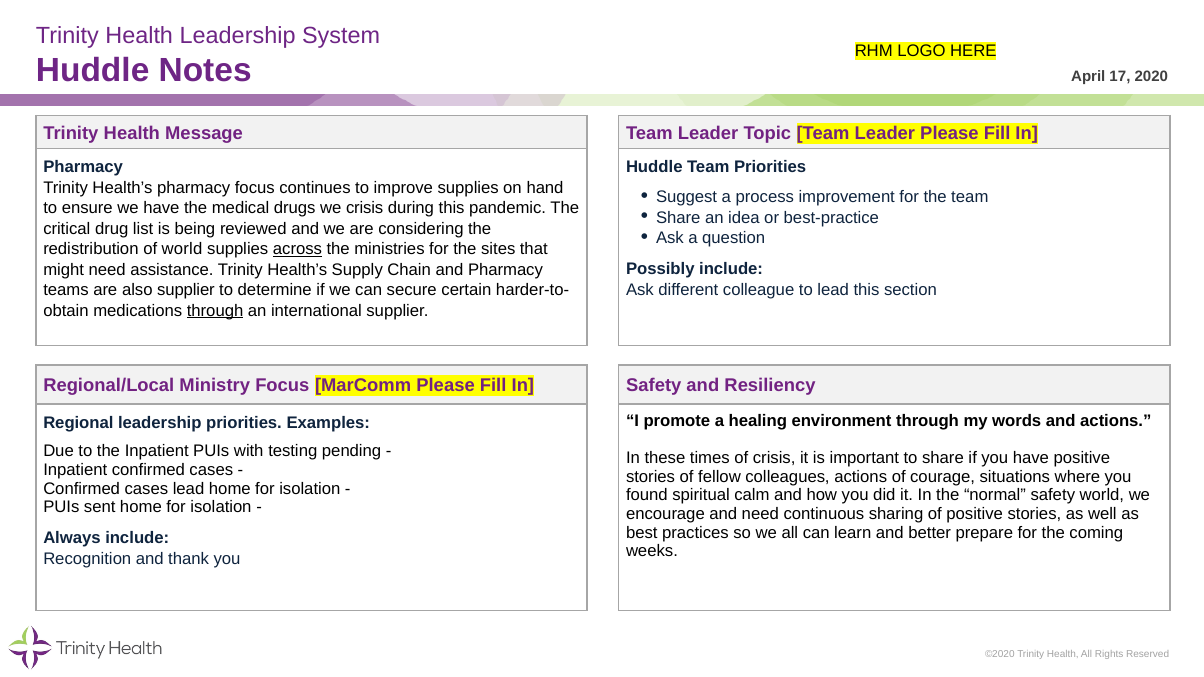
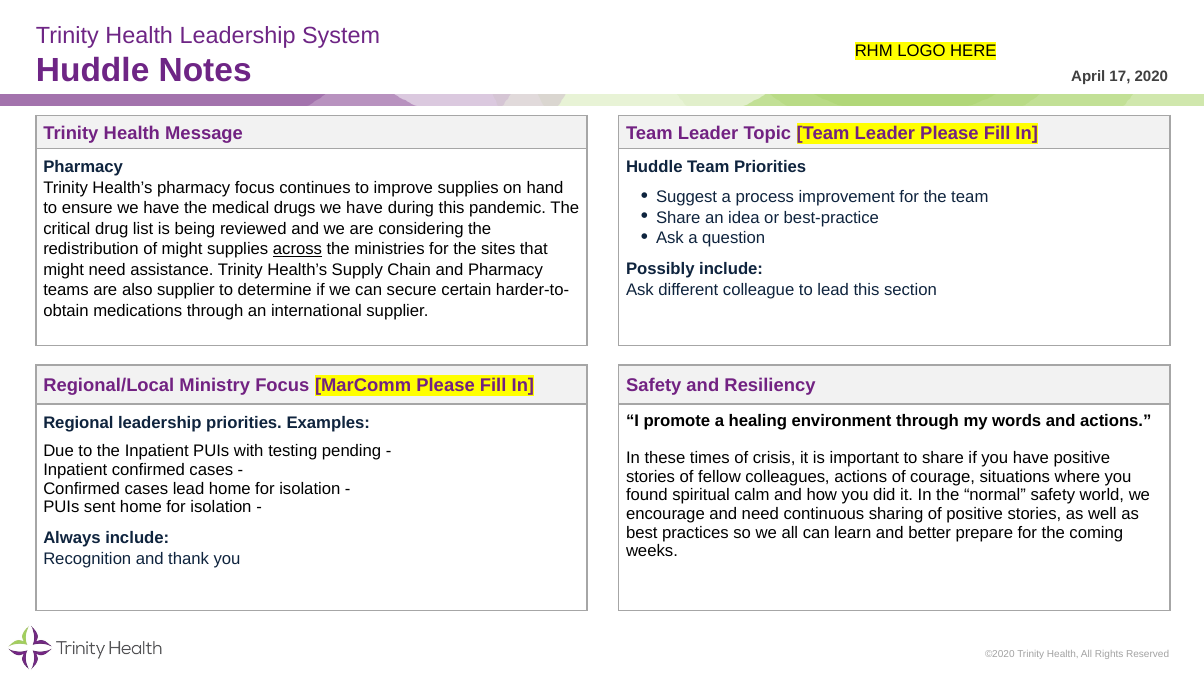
drugs we crisis: crisis -> have
of world: world -> might
through at (215, 311) underline: present -> none
